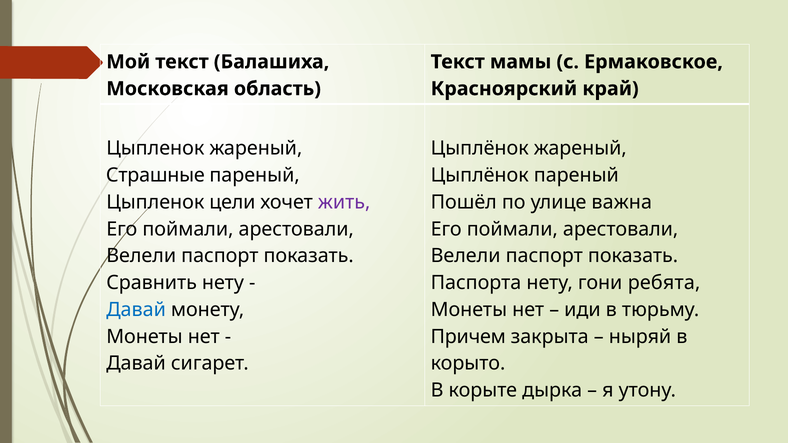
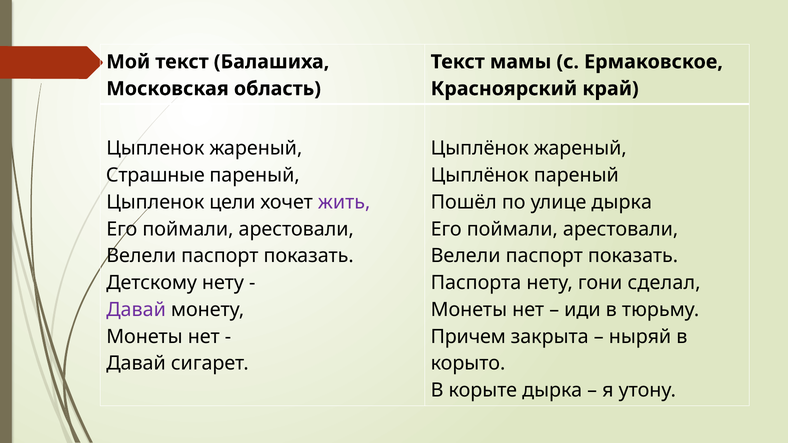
улице важна: важна -> дырка
Сравнить: Сравнить -> Детскому
ребята: ребята -> сделал
Давай at (136, 310) colour: blue -> purple
